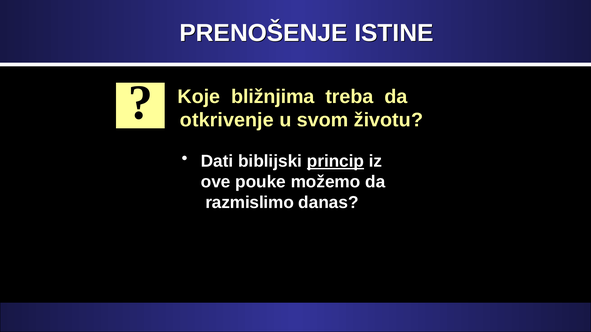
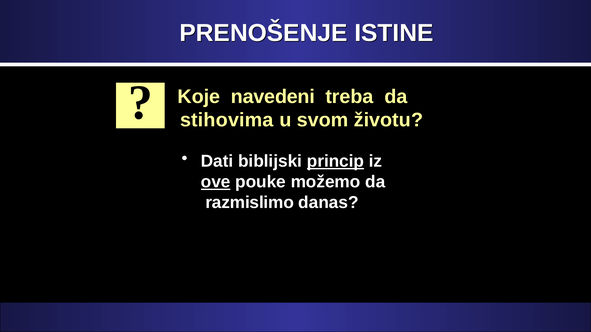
bližnjima: bližnjima -> navedeni
otkrivenje: otkrivenje -> stihovima
ove underline: none -> present
